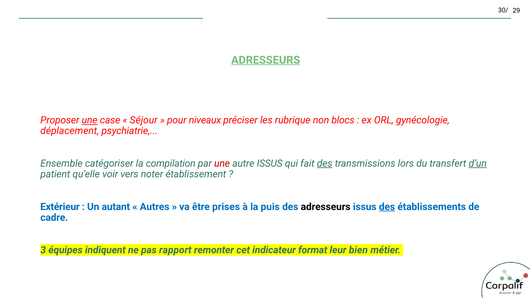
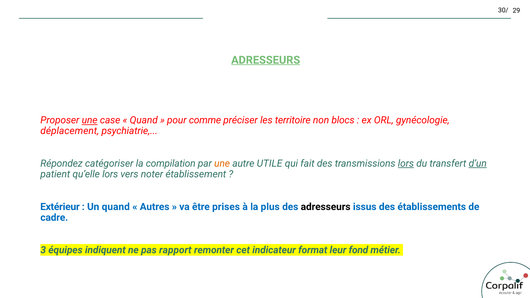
Séjour at (144, 120): Séjour -> Quand
niveaux: niveaux -> comme
rubrique: rubrique -> territoire
Ensemble: Ensemble -> Répondez
une at (222, 164) colour: red -> orange
autre ISSUS: ISSUS -> UTILE
des at (325, 164) underline: present -> none
lors at (406, 164) underline: none -> present
qu’elle voir: voir -> lors
Un autant: autant -> quand
puis: puis -> plus
des at (387, 207) underline: present -> none
bien: bien -> fond
